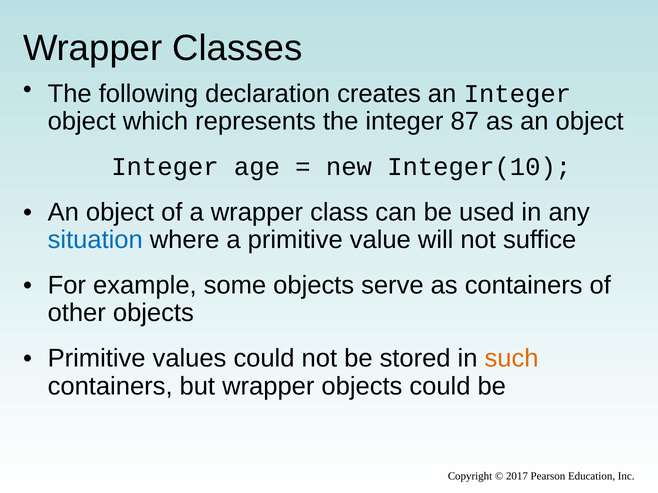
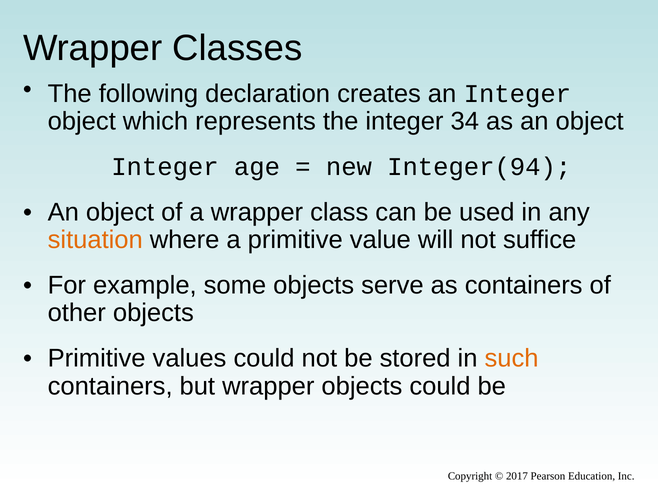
87: 87 -> 34
Integer(10: Integer(10 -> Integer(94
situation colour: blue -> orange
